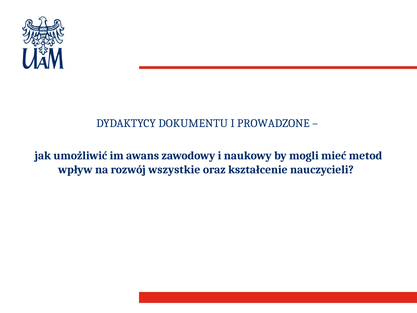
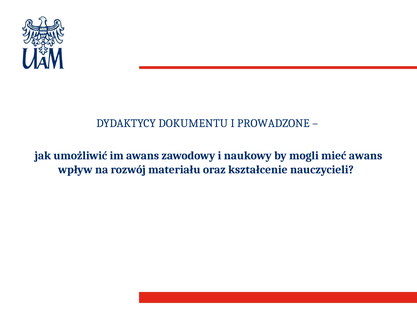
mieć metod: metod -> awans
wszystkie: wszystkie -> materiału
